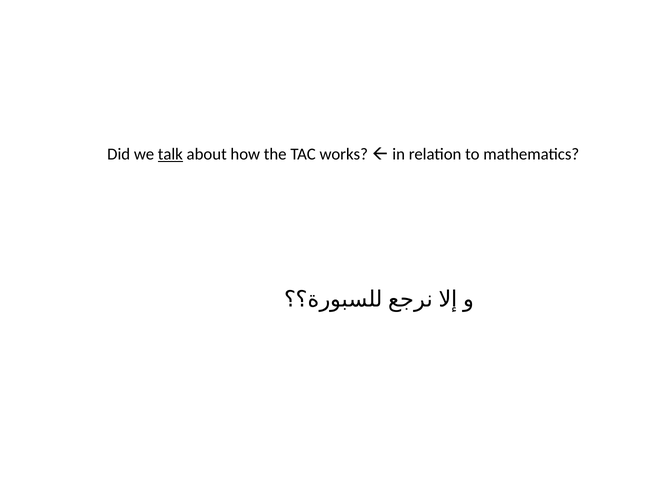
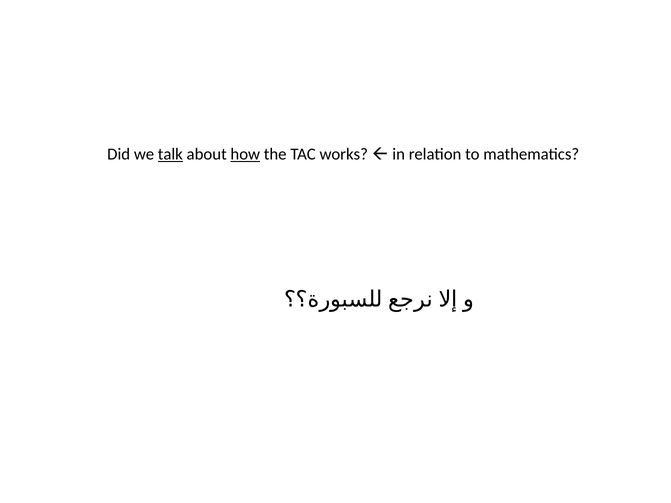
how underline: none -> present
